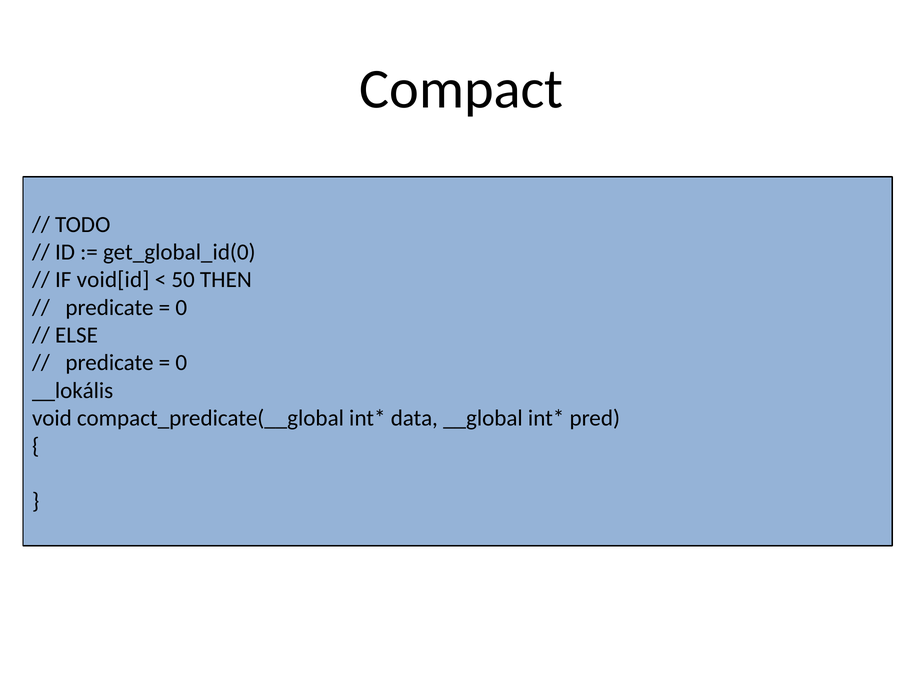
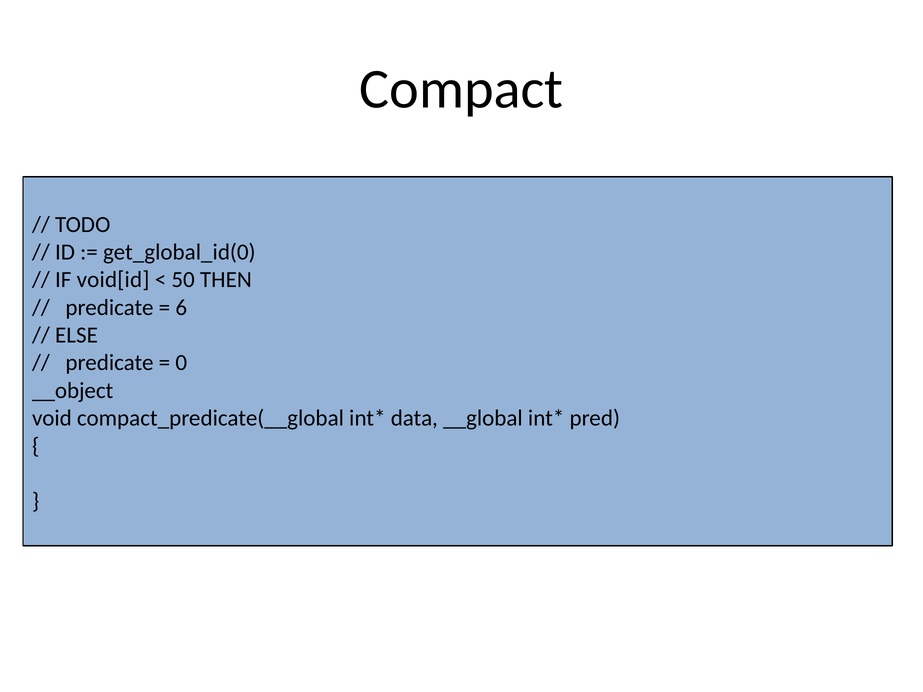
0 at (181, 308): 0 -> 6
__lokális: __lokális -> __object
